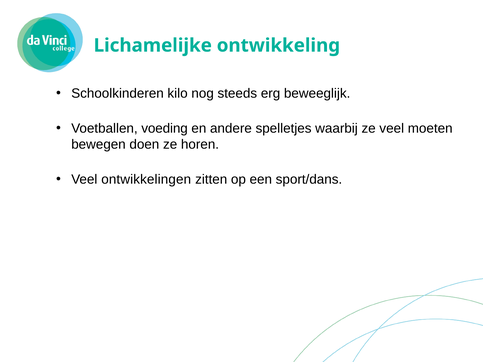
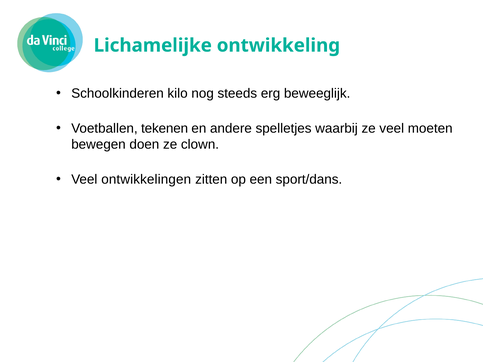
voeding: voeding -> tekenen
horen: horen -> clown
